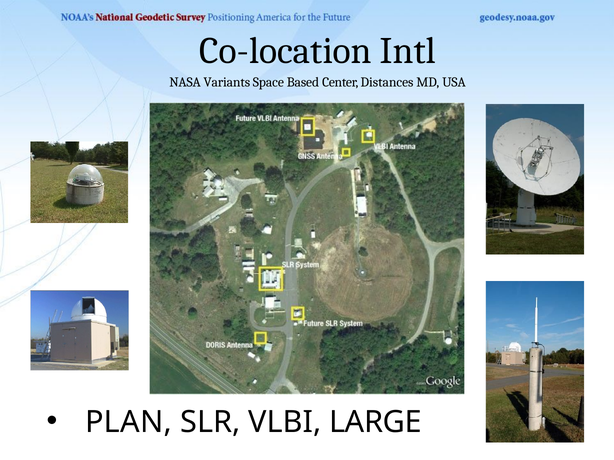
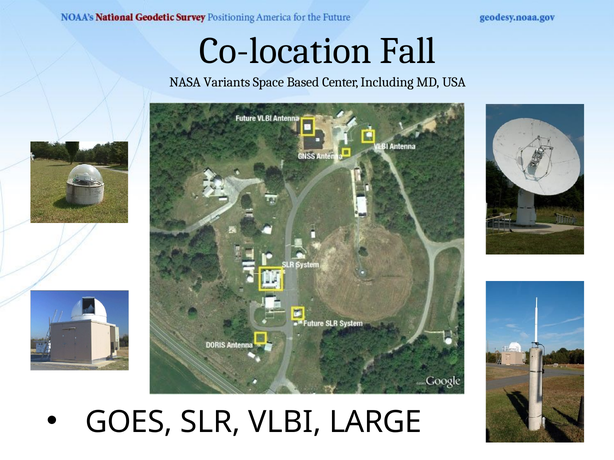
Intl: Intl -> Fall
Distances: Distances -> Including
PLAN: PLAN -> GOES
